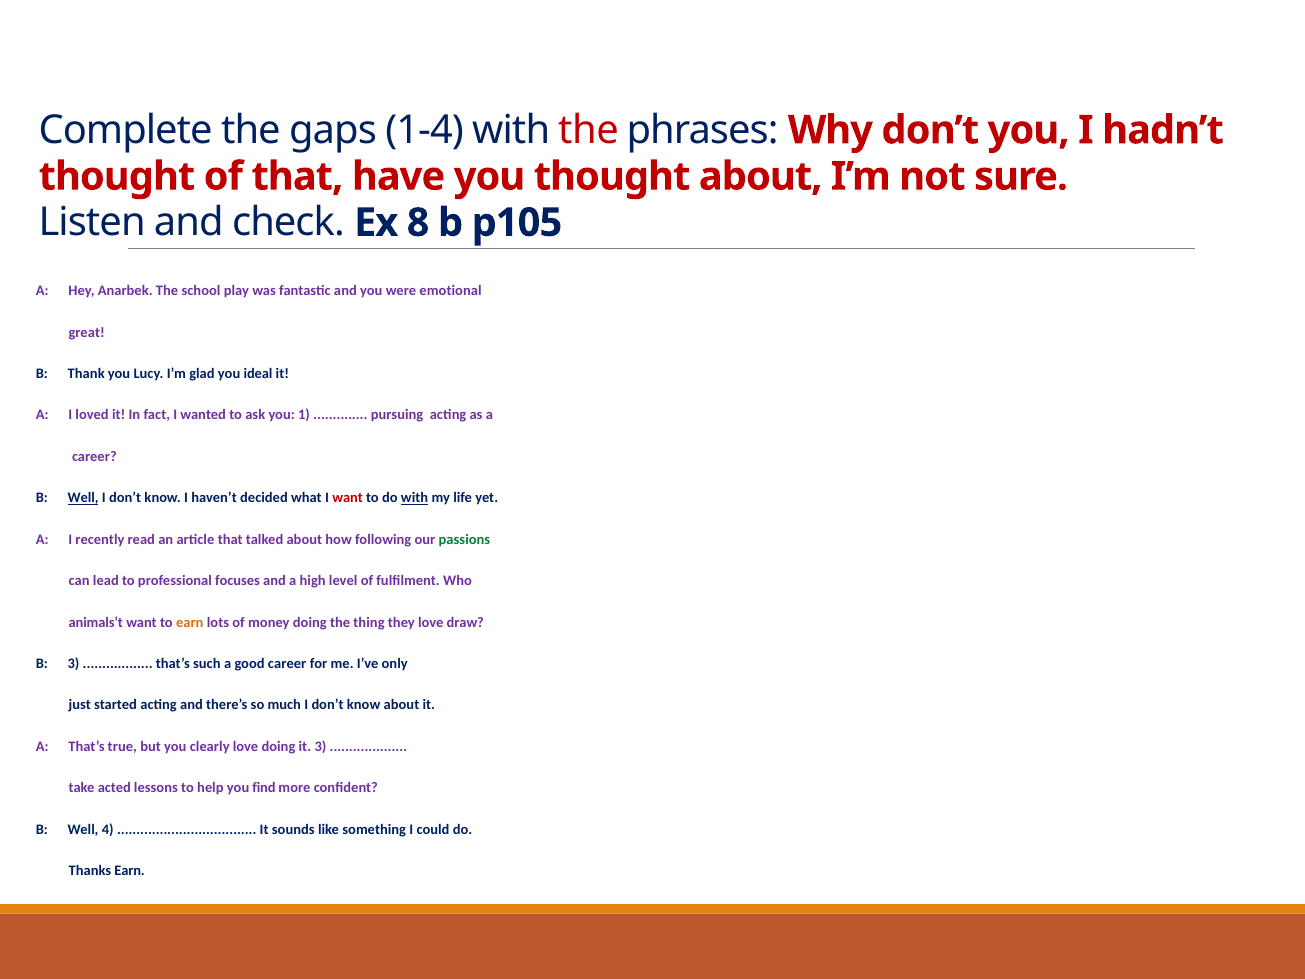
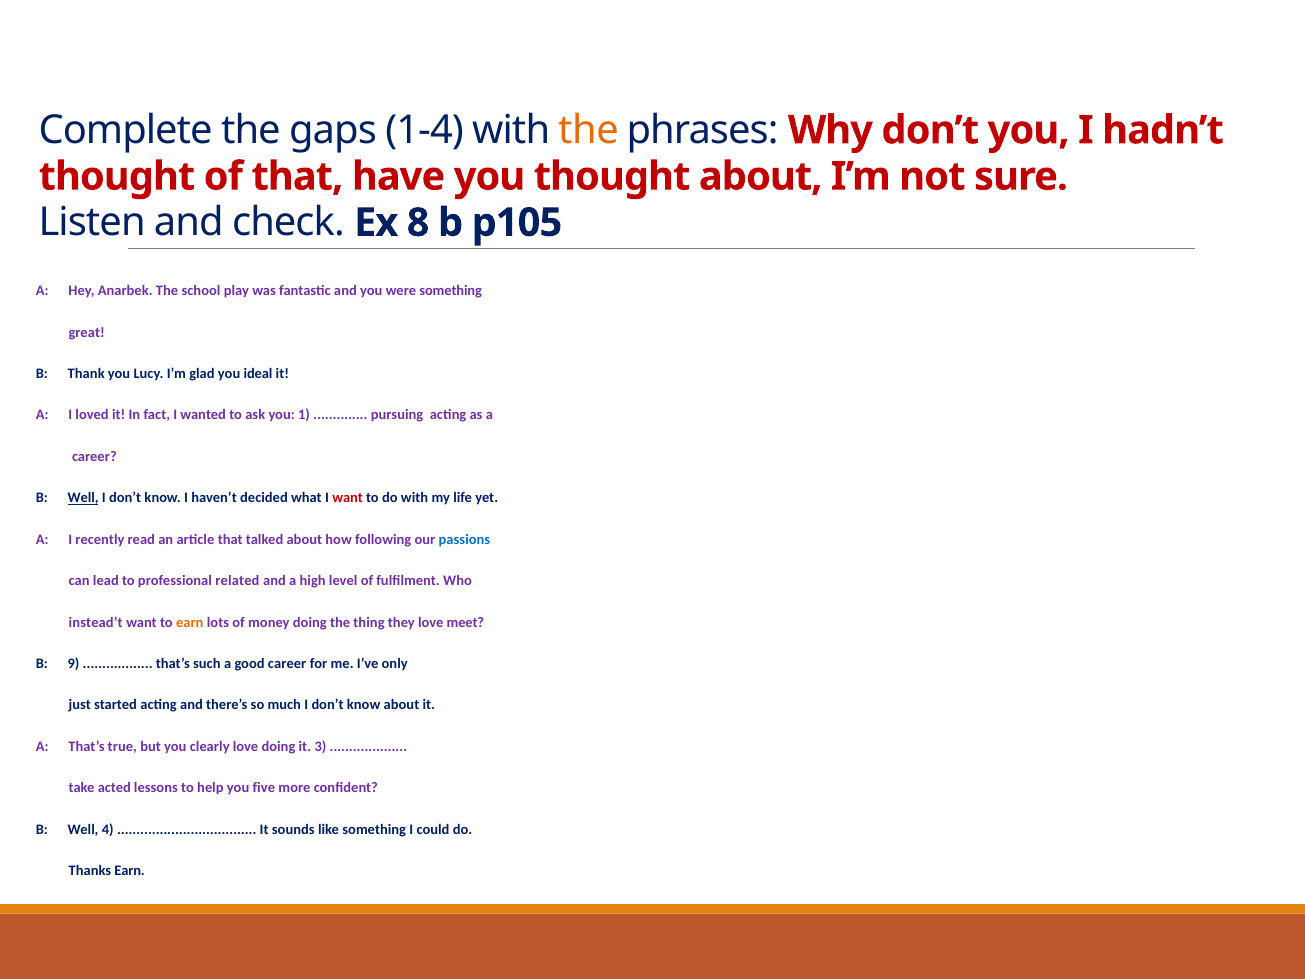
the at (588, 130) colour: red -> orange
were emotional: emotional -> something
with at (415, 498) underline: present -> none
passions colour: green -> blue
focuses: focuses -> related
animals’t: animals’t -> instead’t
draw: draw -> meet
B 3: 3 -> 9
find: find -> five
